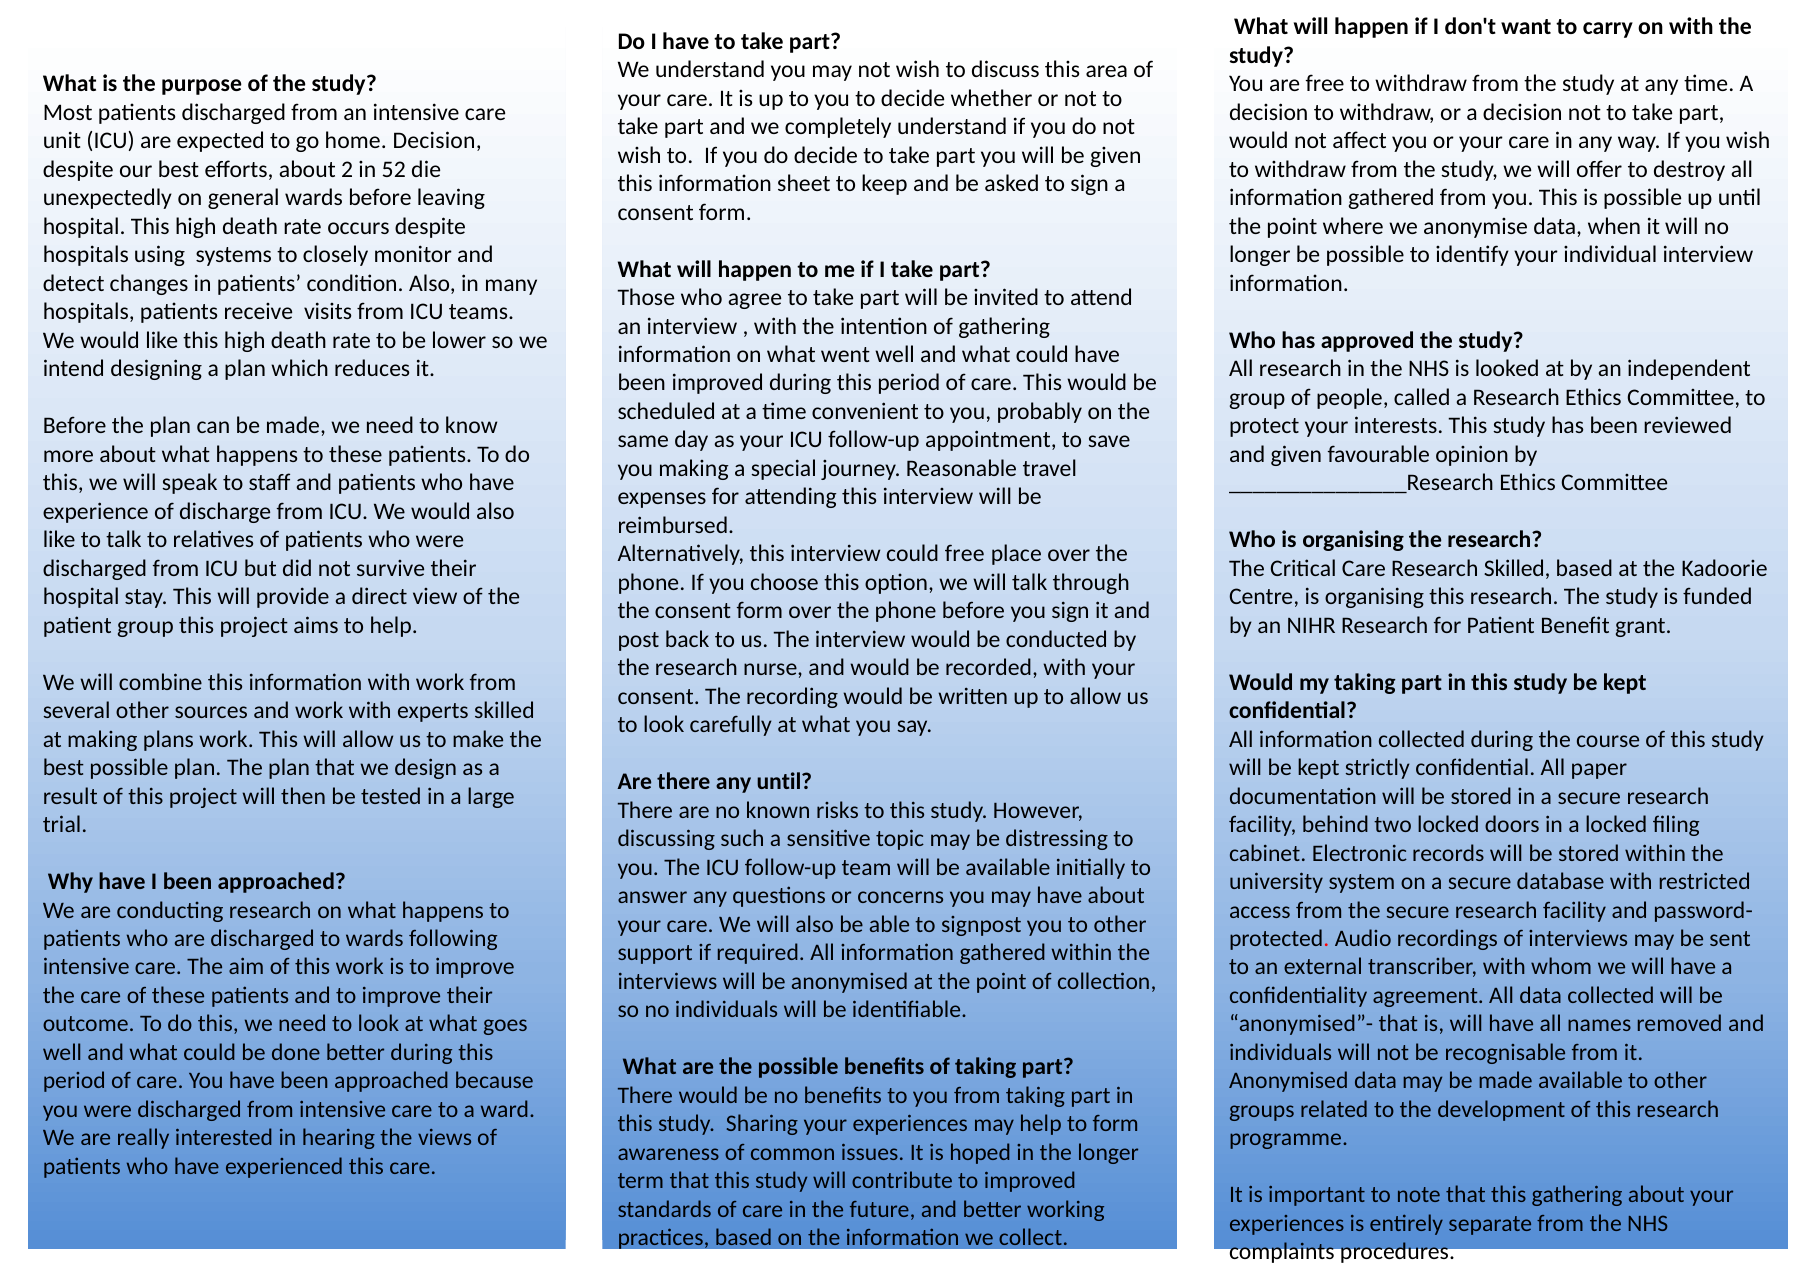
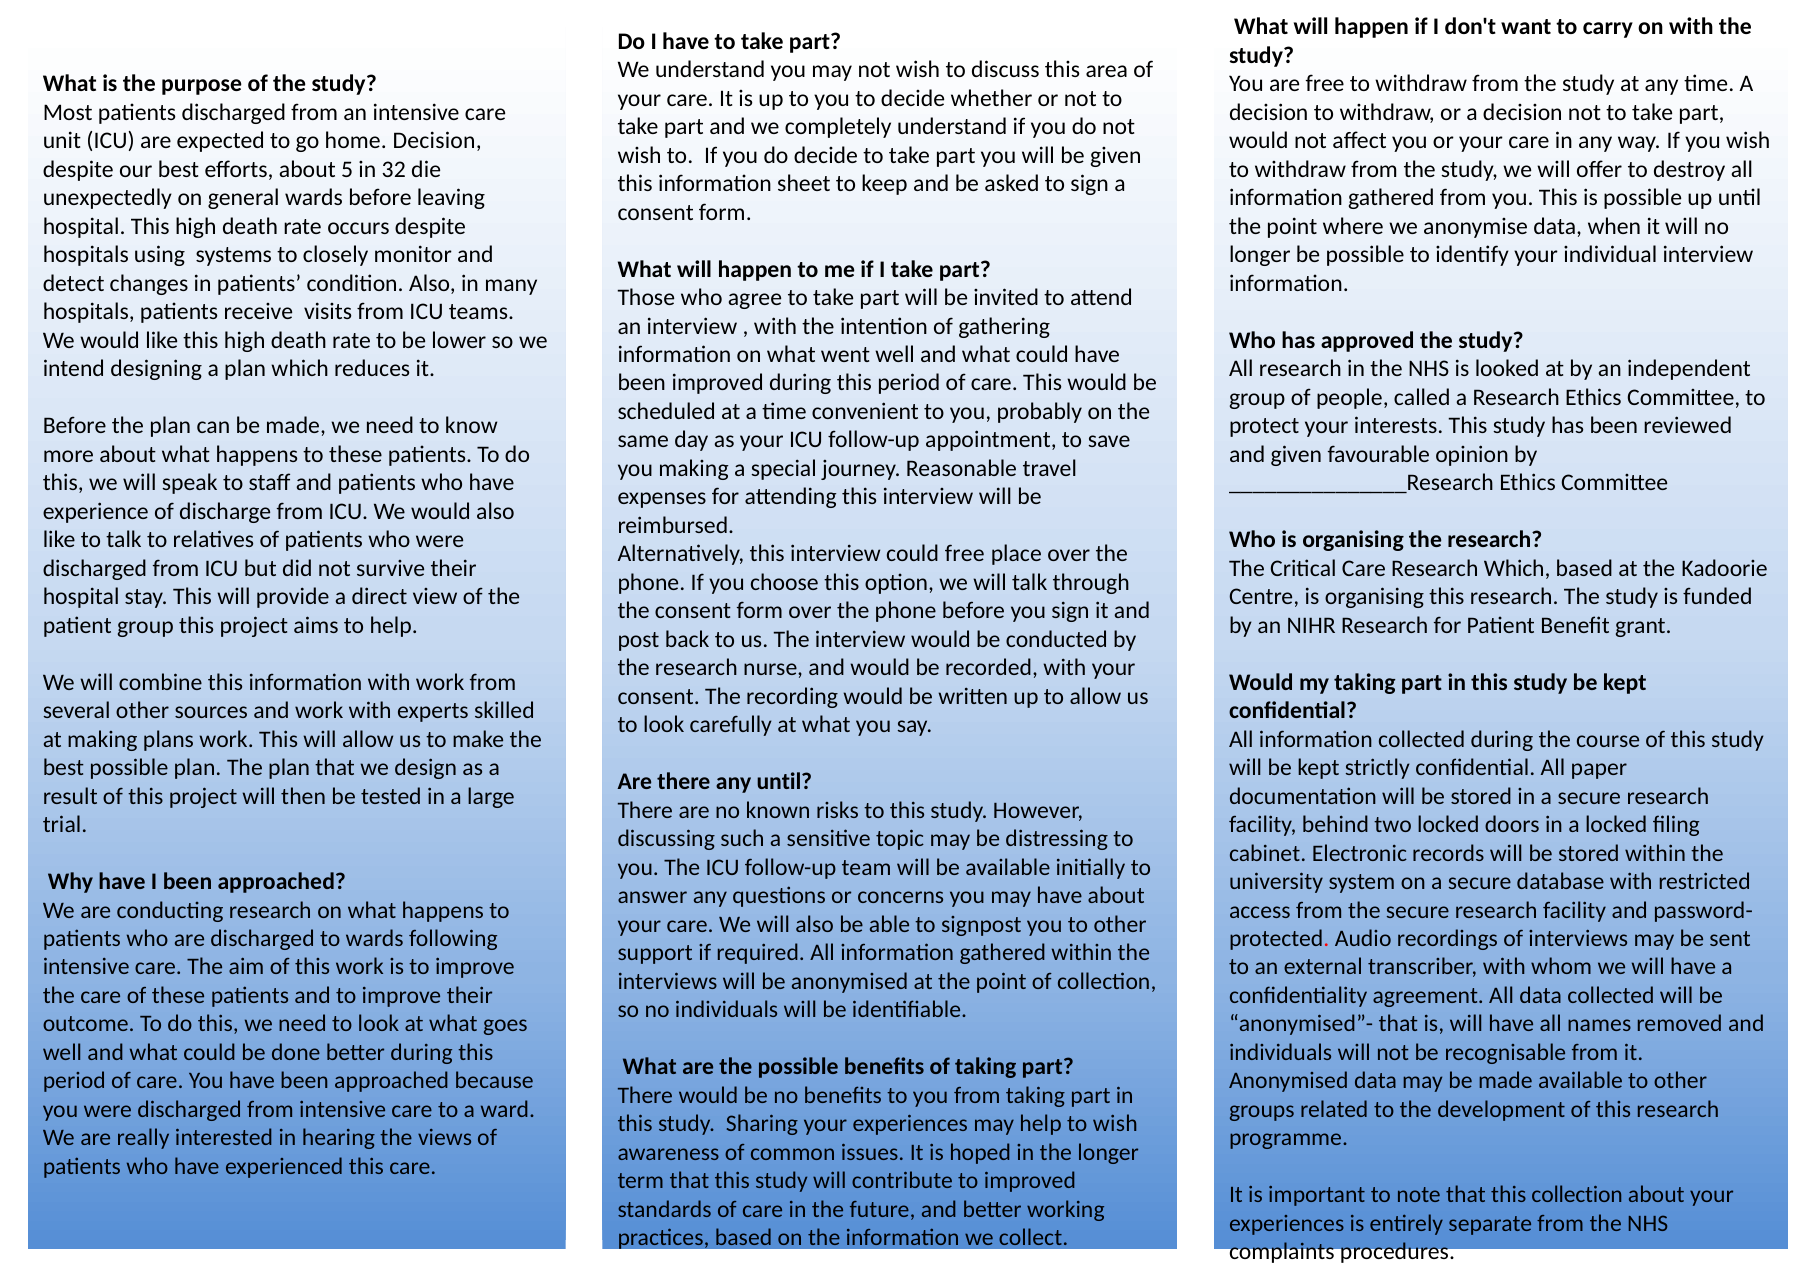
2: 2 -> 5
52: 52 -> 32
Research Skilled: Skilled -> Which
to form: form -> wish
this gathering: gathering -> collection
